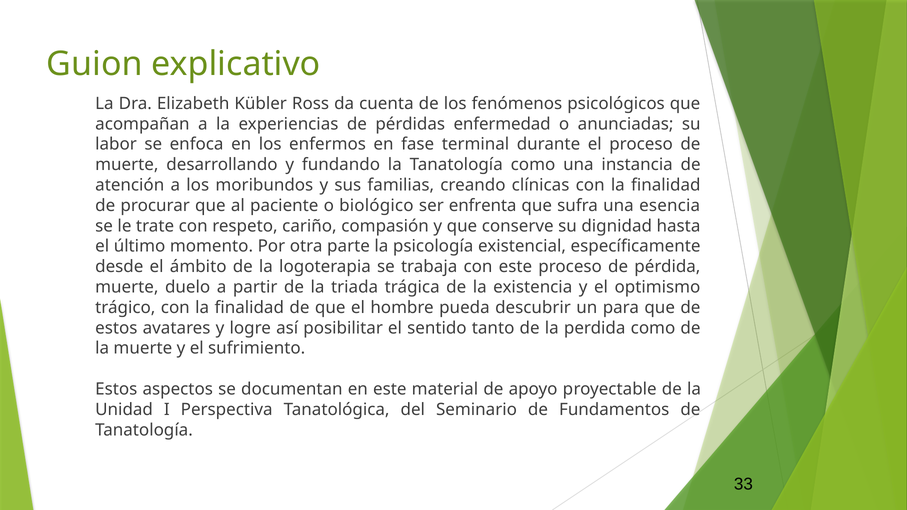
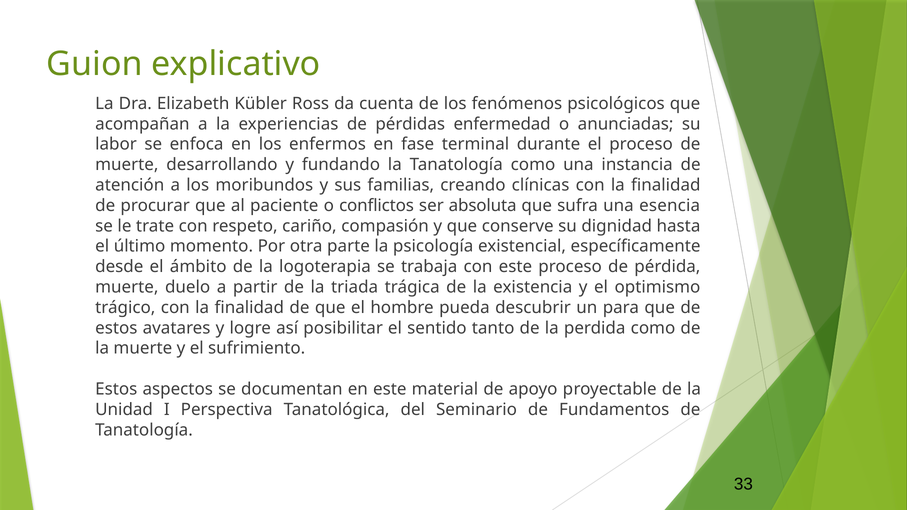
biológico: biológico -> conflictos
enfrenta: enfrenta -> absoluta
